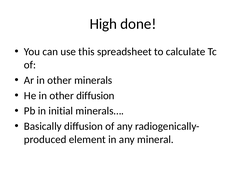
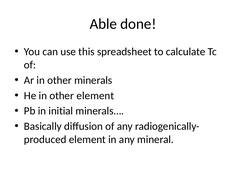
High: High -> Able
other diffusion: diffusion -> element
